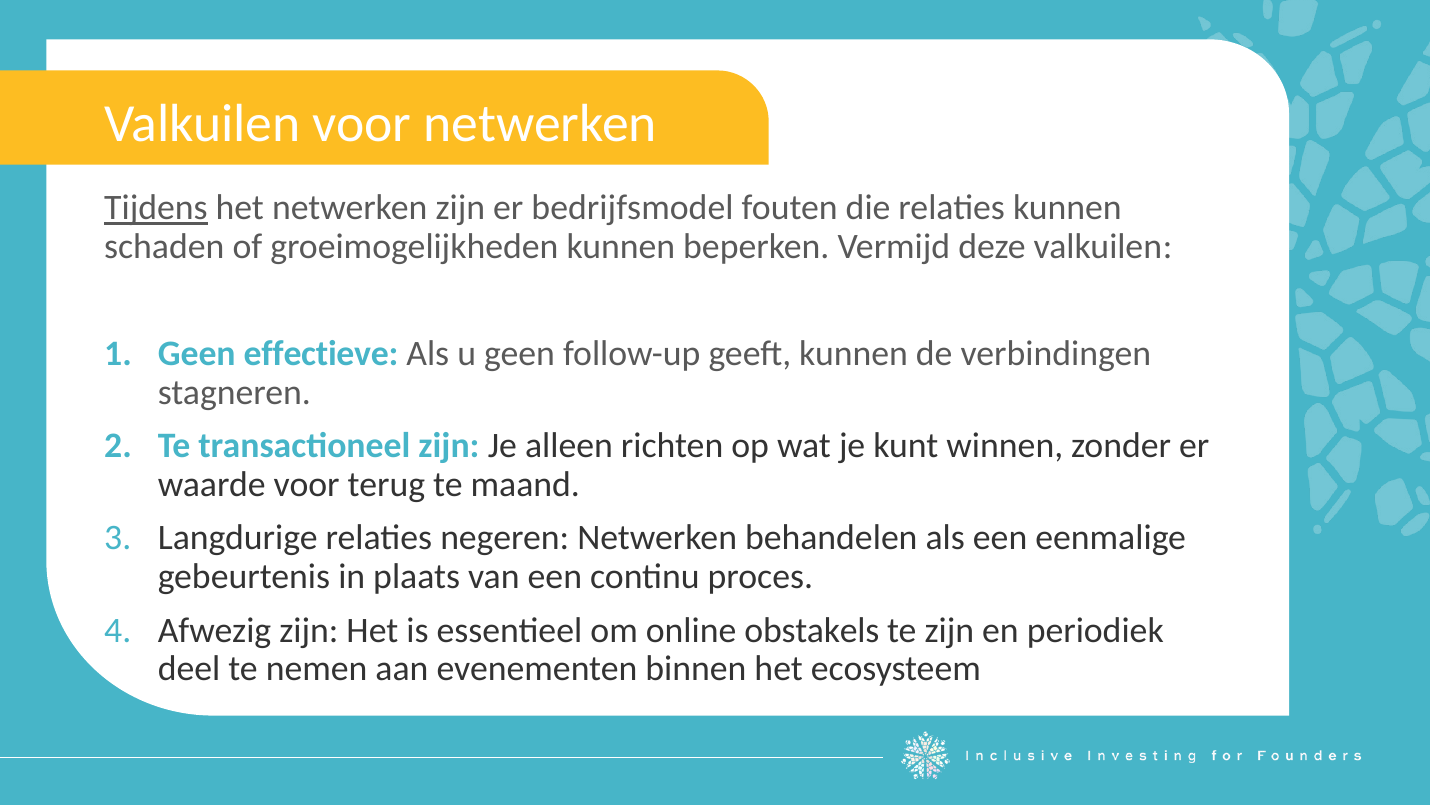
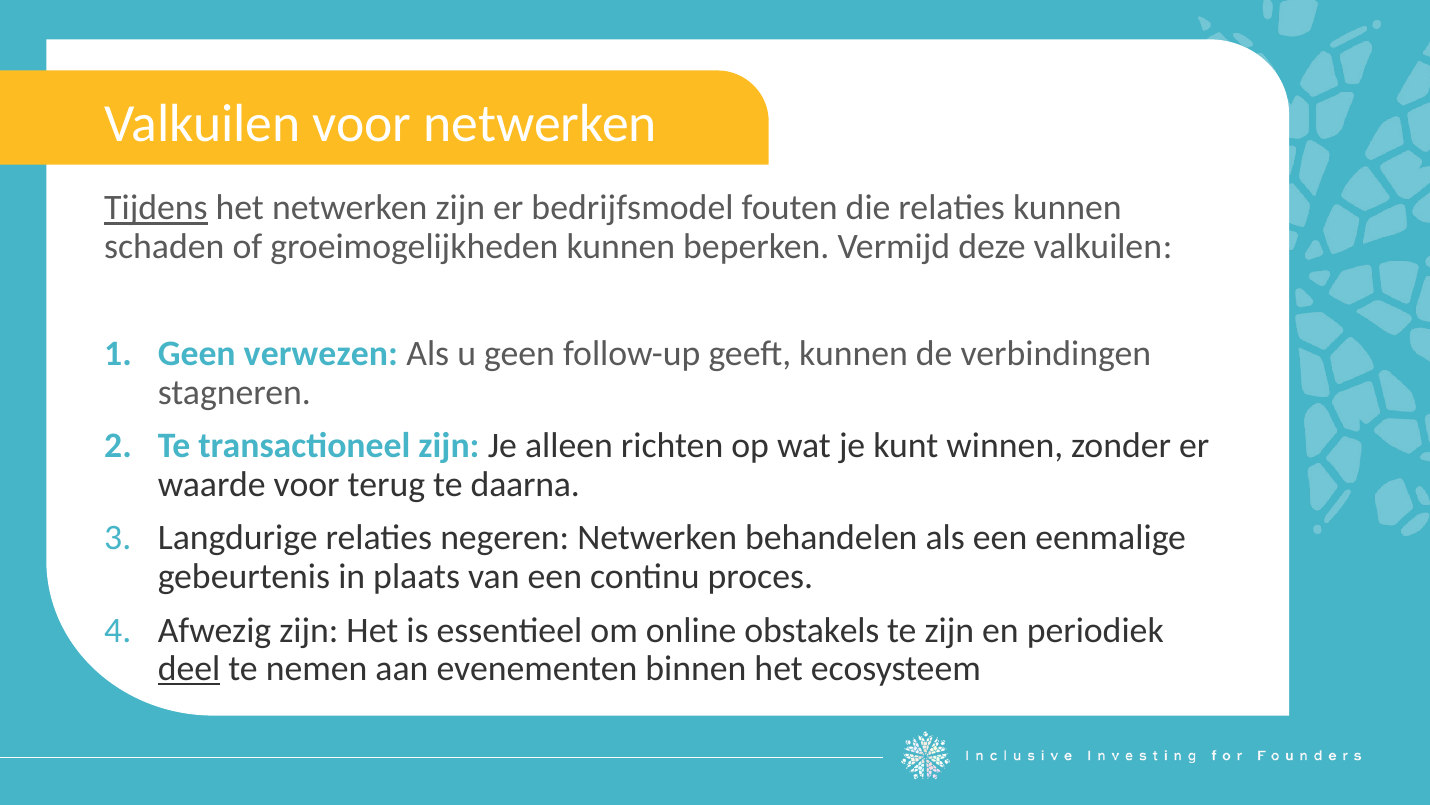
effectieve: effectieve -> verwezen
maand: maand -> daarna
deel underline: none -> present
